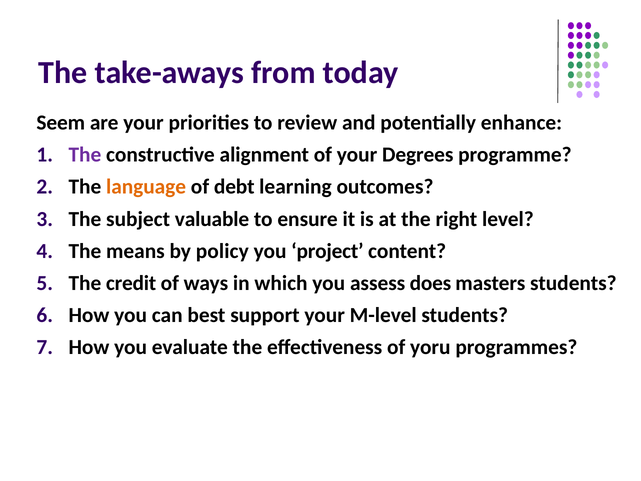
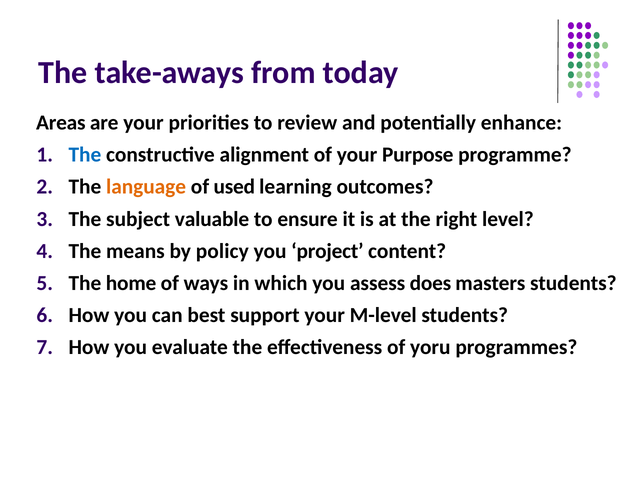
Seem: Seem -> Areas
The at (85, 155) colour: purple -> blue
Degrees: Degrees -> Purpose
debt: debt -> used
credit: credit -> home
